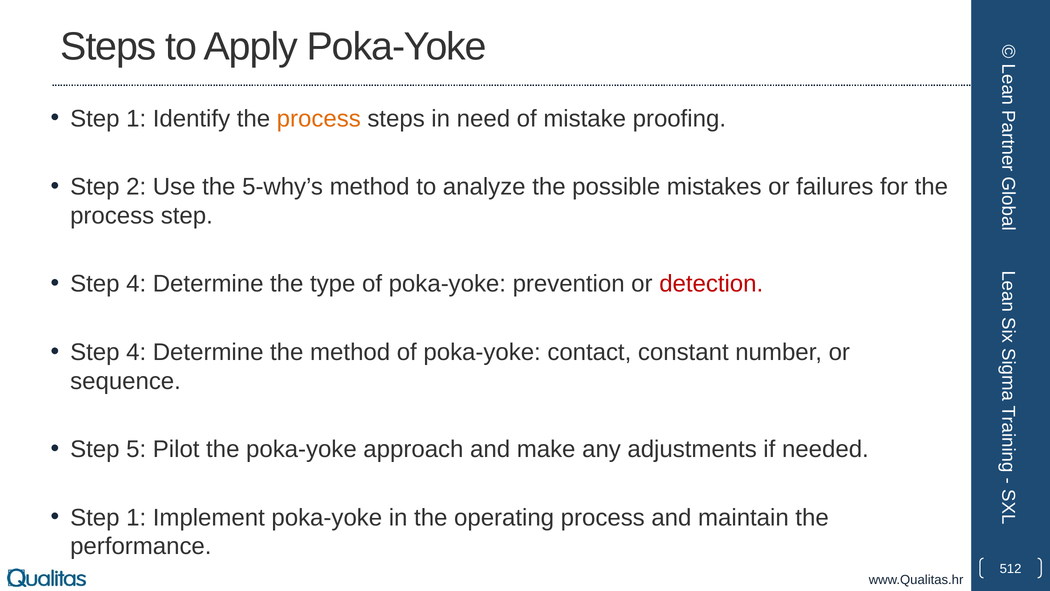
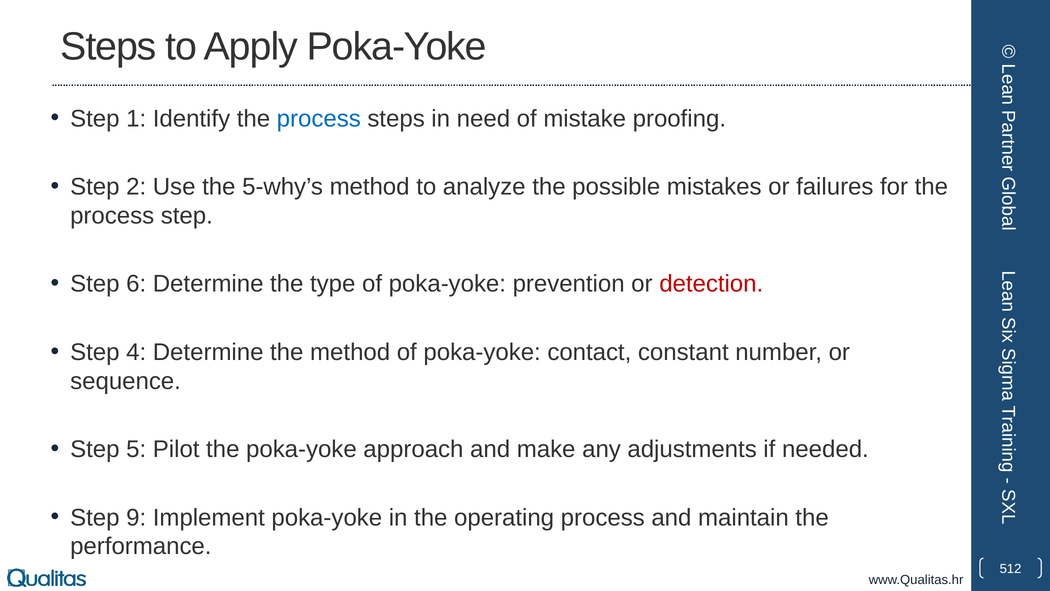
process at (319, 118) colour: orange -> blue
4 at (136, 284): 4 -> 6
1 at (136, 517): 1 -> 9
